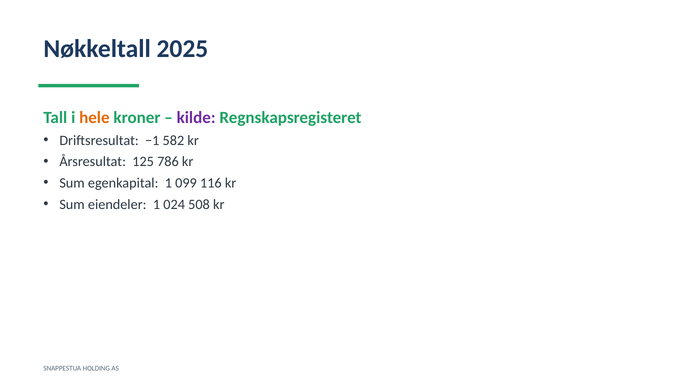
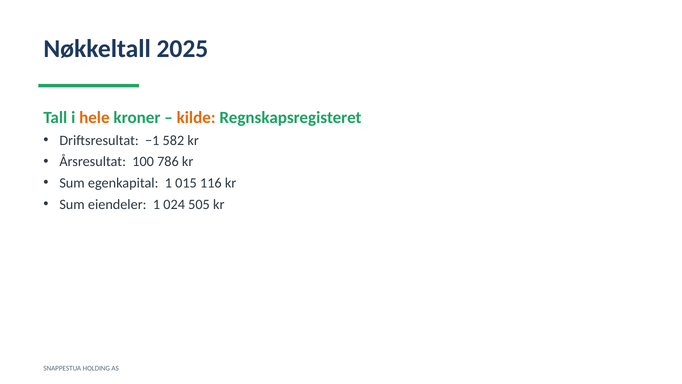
kilde colour: purple -> orange
125: 125 -> 100
099: 099 -> 015
508: 508 -> 505
